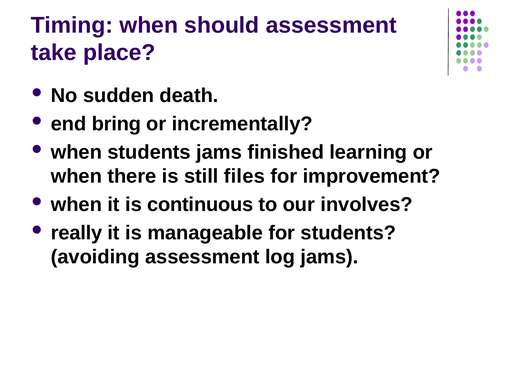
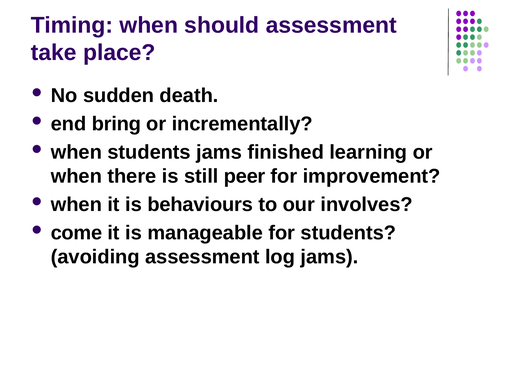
files: files -> peer
continuous: continuous -> behaviours
really: really -> come
